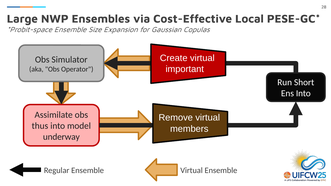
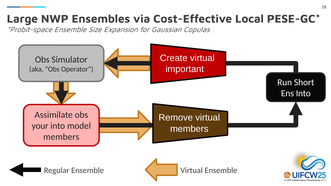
thus: thus -> your
underway at (61, 137): underway -> members
